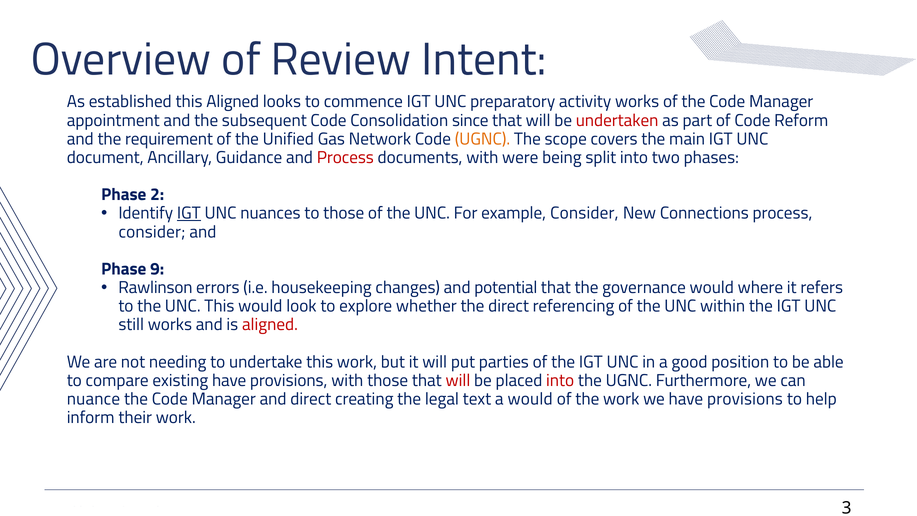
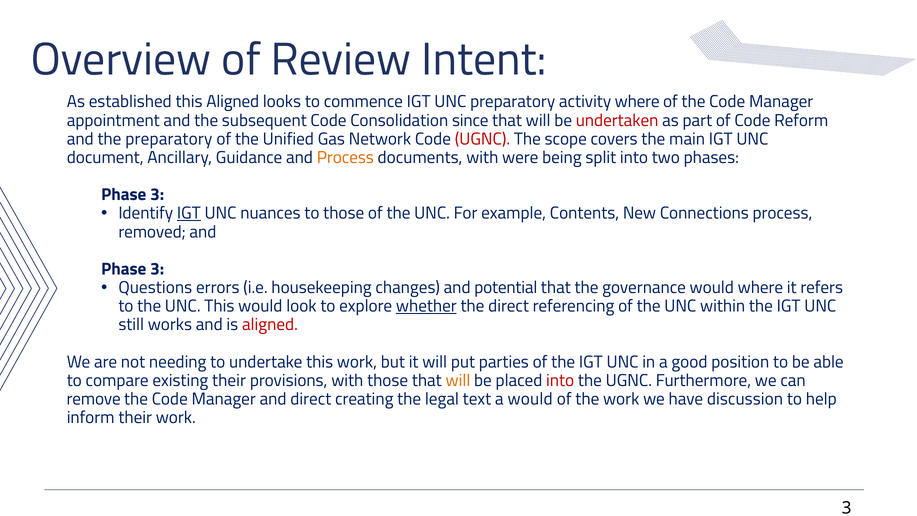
activity works: works -> where
the requirement: requirement -> preparatory
UGNC at (482, 139) colour: orange -> red
Process at (345, 157) colour: red -> orange
2 at (157, 195): 2 -> 3
example Consider: Consider -> Contents
consider at (152, 232): consider -> removed
9 at (157, 269): 9 -> 3
Rawlinson: Rawlinson -> Questions
whether underline: none -> present
existing have: have -> their
will at (458, 380) colour: red -> orange
nuance: nuance -> remove
we have provisions: provisions -> discussion
